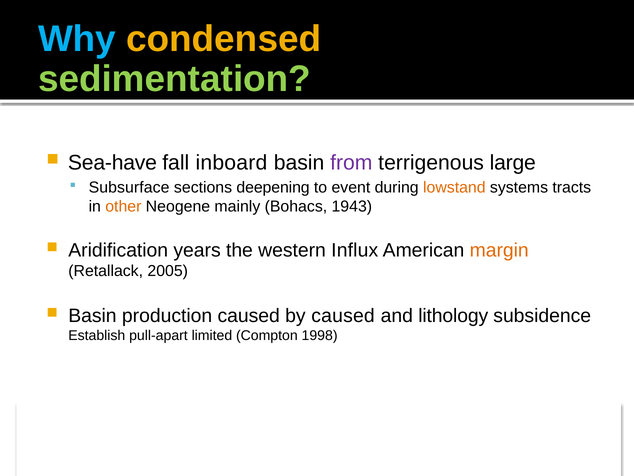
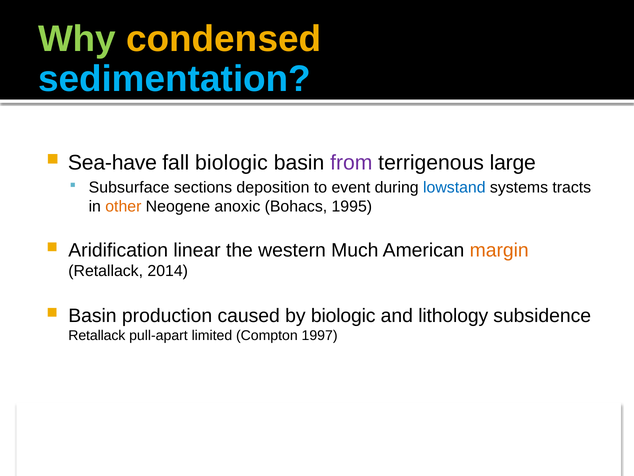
Why colour: light blue -> light green
sedimentation colour: light green -> light blue
fall inboard: inboard -> biologic
deepening: deepening -> deposition
lowstand colour: orange -> blue
mainly: mainly -> anoxic
1943: 1943 -> 1995
years: years -> linear
Influx: Influx -> Much
2005: 2005 -> 2014
by caused: caused -> biologic
Establish at (97, 335): Establish -> Retallack
1998: 1998 -> 1997
